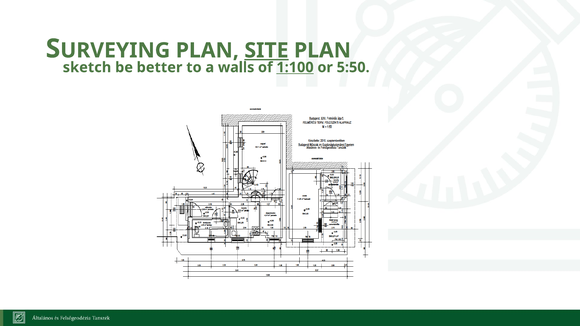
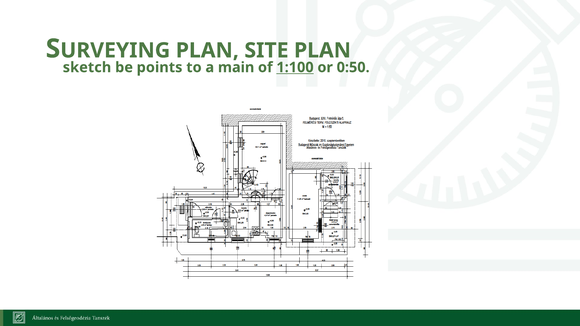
SITE underline: present -> none
better: better -> points
walls: walls -> main
5:50: 5:50 -> 0:50
